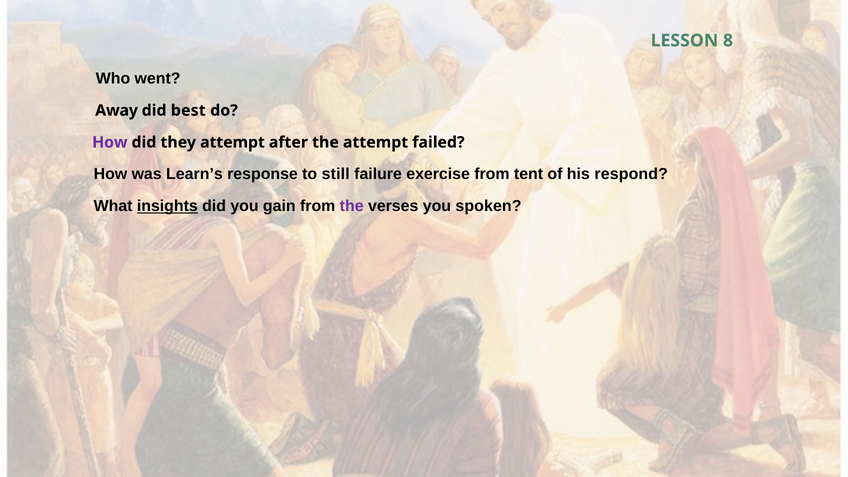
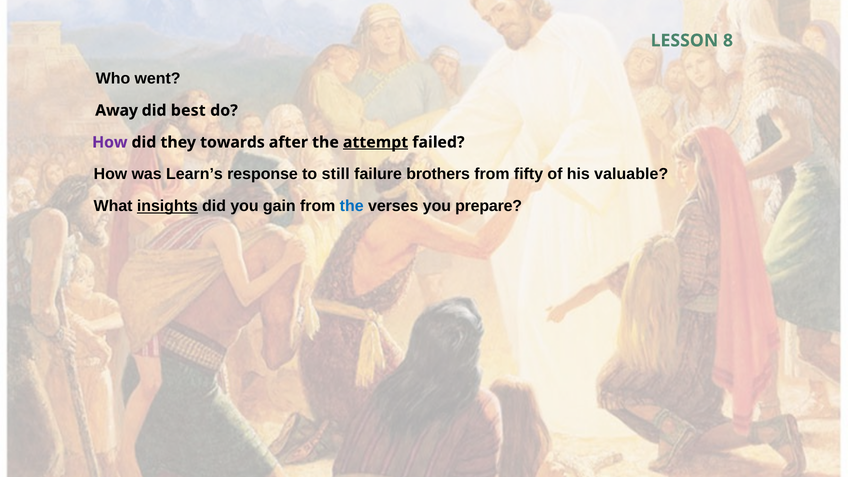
they attempt: attempt -> towards
attempt at (376, 142) underline: none -> present
exercise: exercise -> brothers
tent: tent -> fifty
respond: respond -> valuable
the at (352, 206) colour: purple -> blue
spoken: spoken -> prepare
